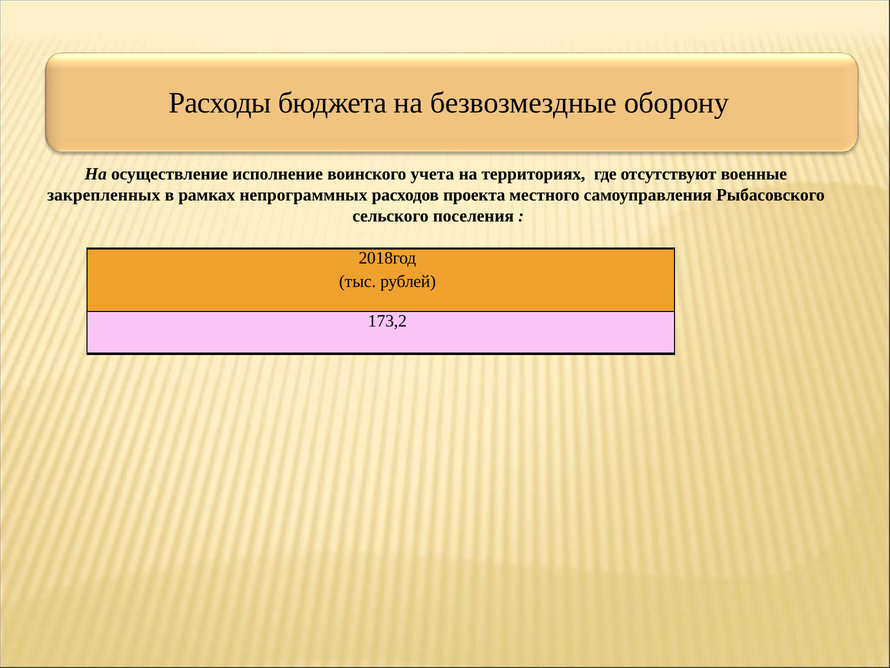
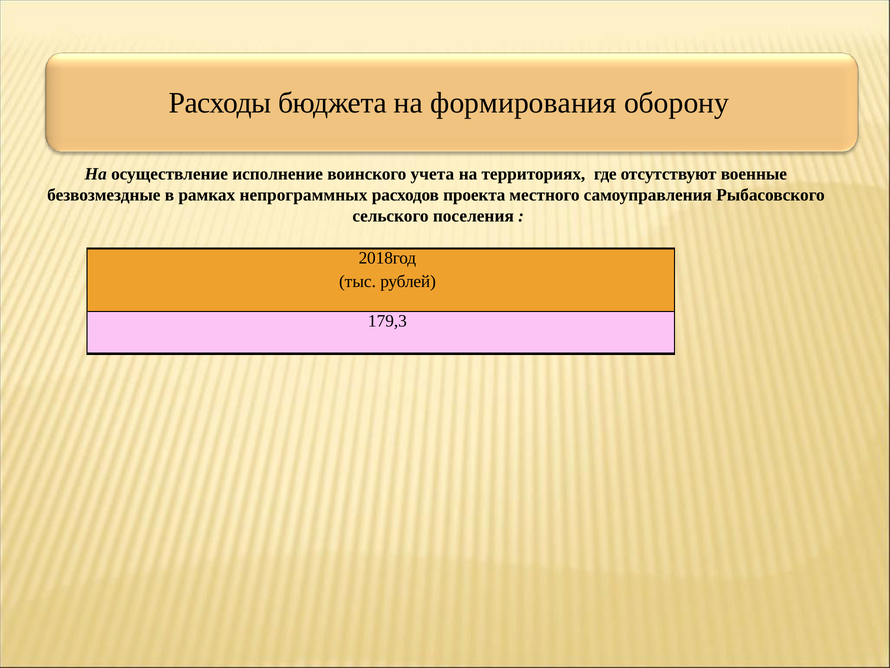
безвозмездные: безвозмездные -> формирования
закрепленных: закрепленных -> безвозмездные
173,2: 173,2 -> 179,3
